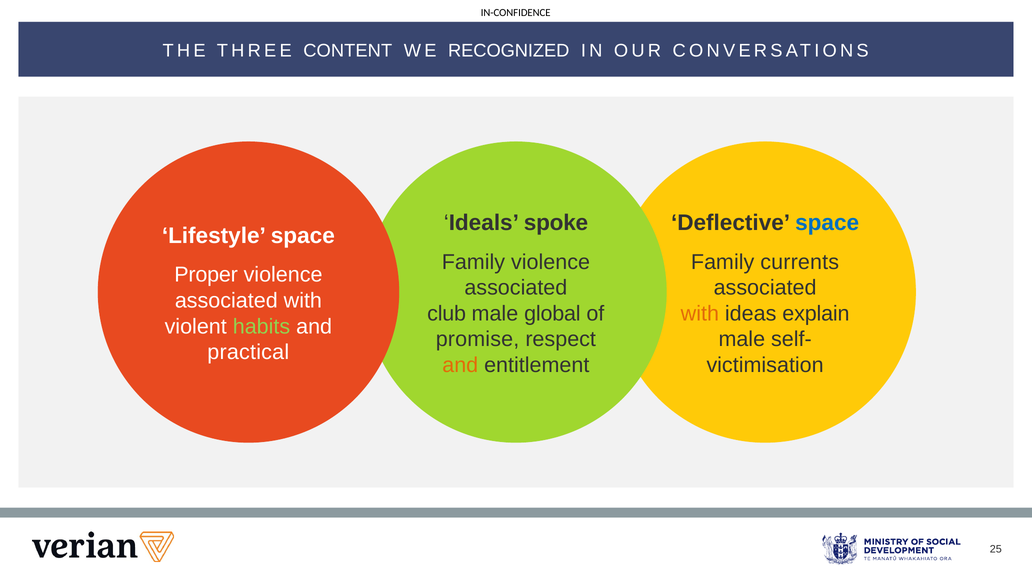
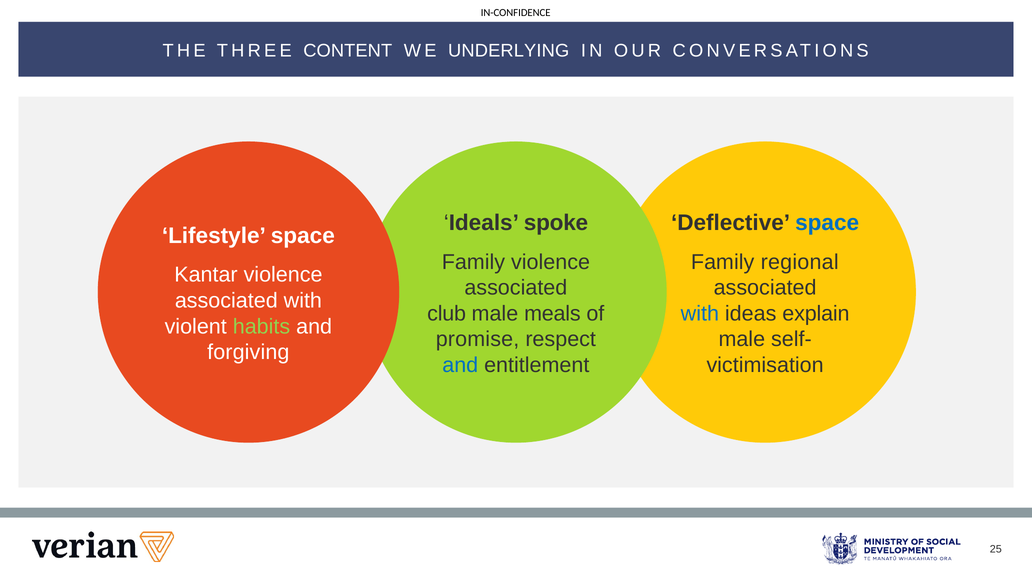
RECOGNIZED: RECOGNIZED -> UNDERLYING
currents: currents -> regional
Proper: Proper -> Kantar
global: global -> meals
with at (700, 314) colour: orange -> blue
practical: practical -> forgiving
and at (460, 365) colour: orange -> blue
